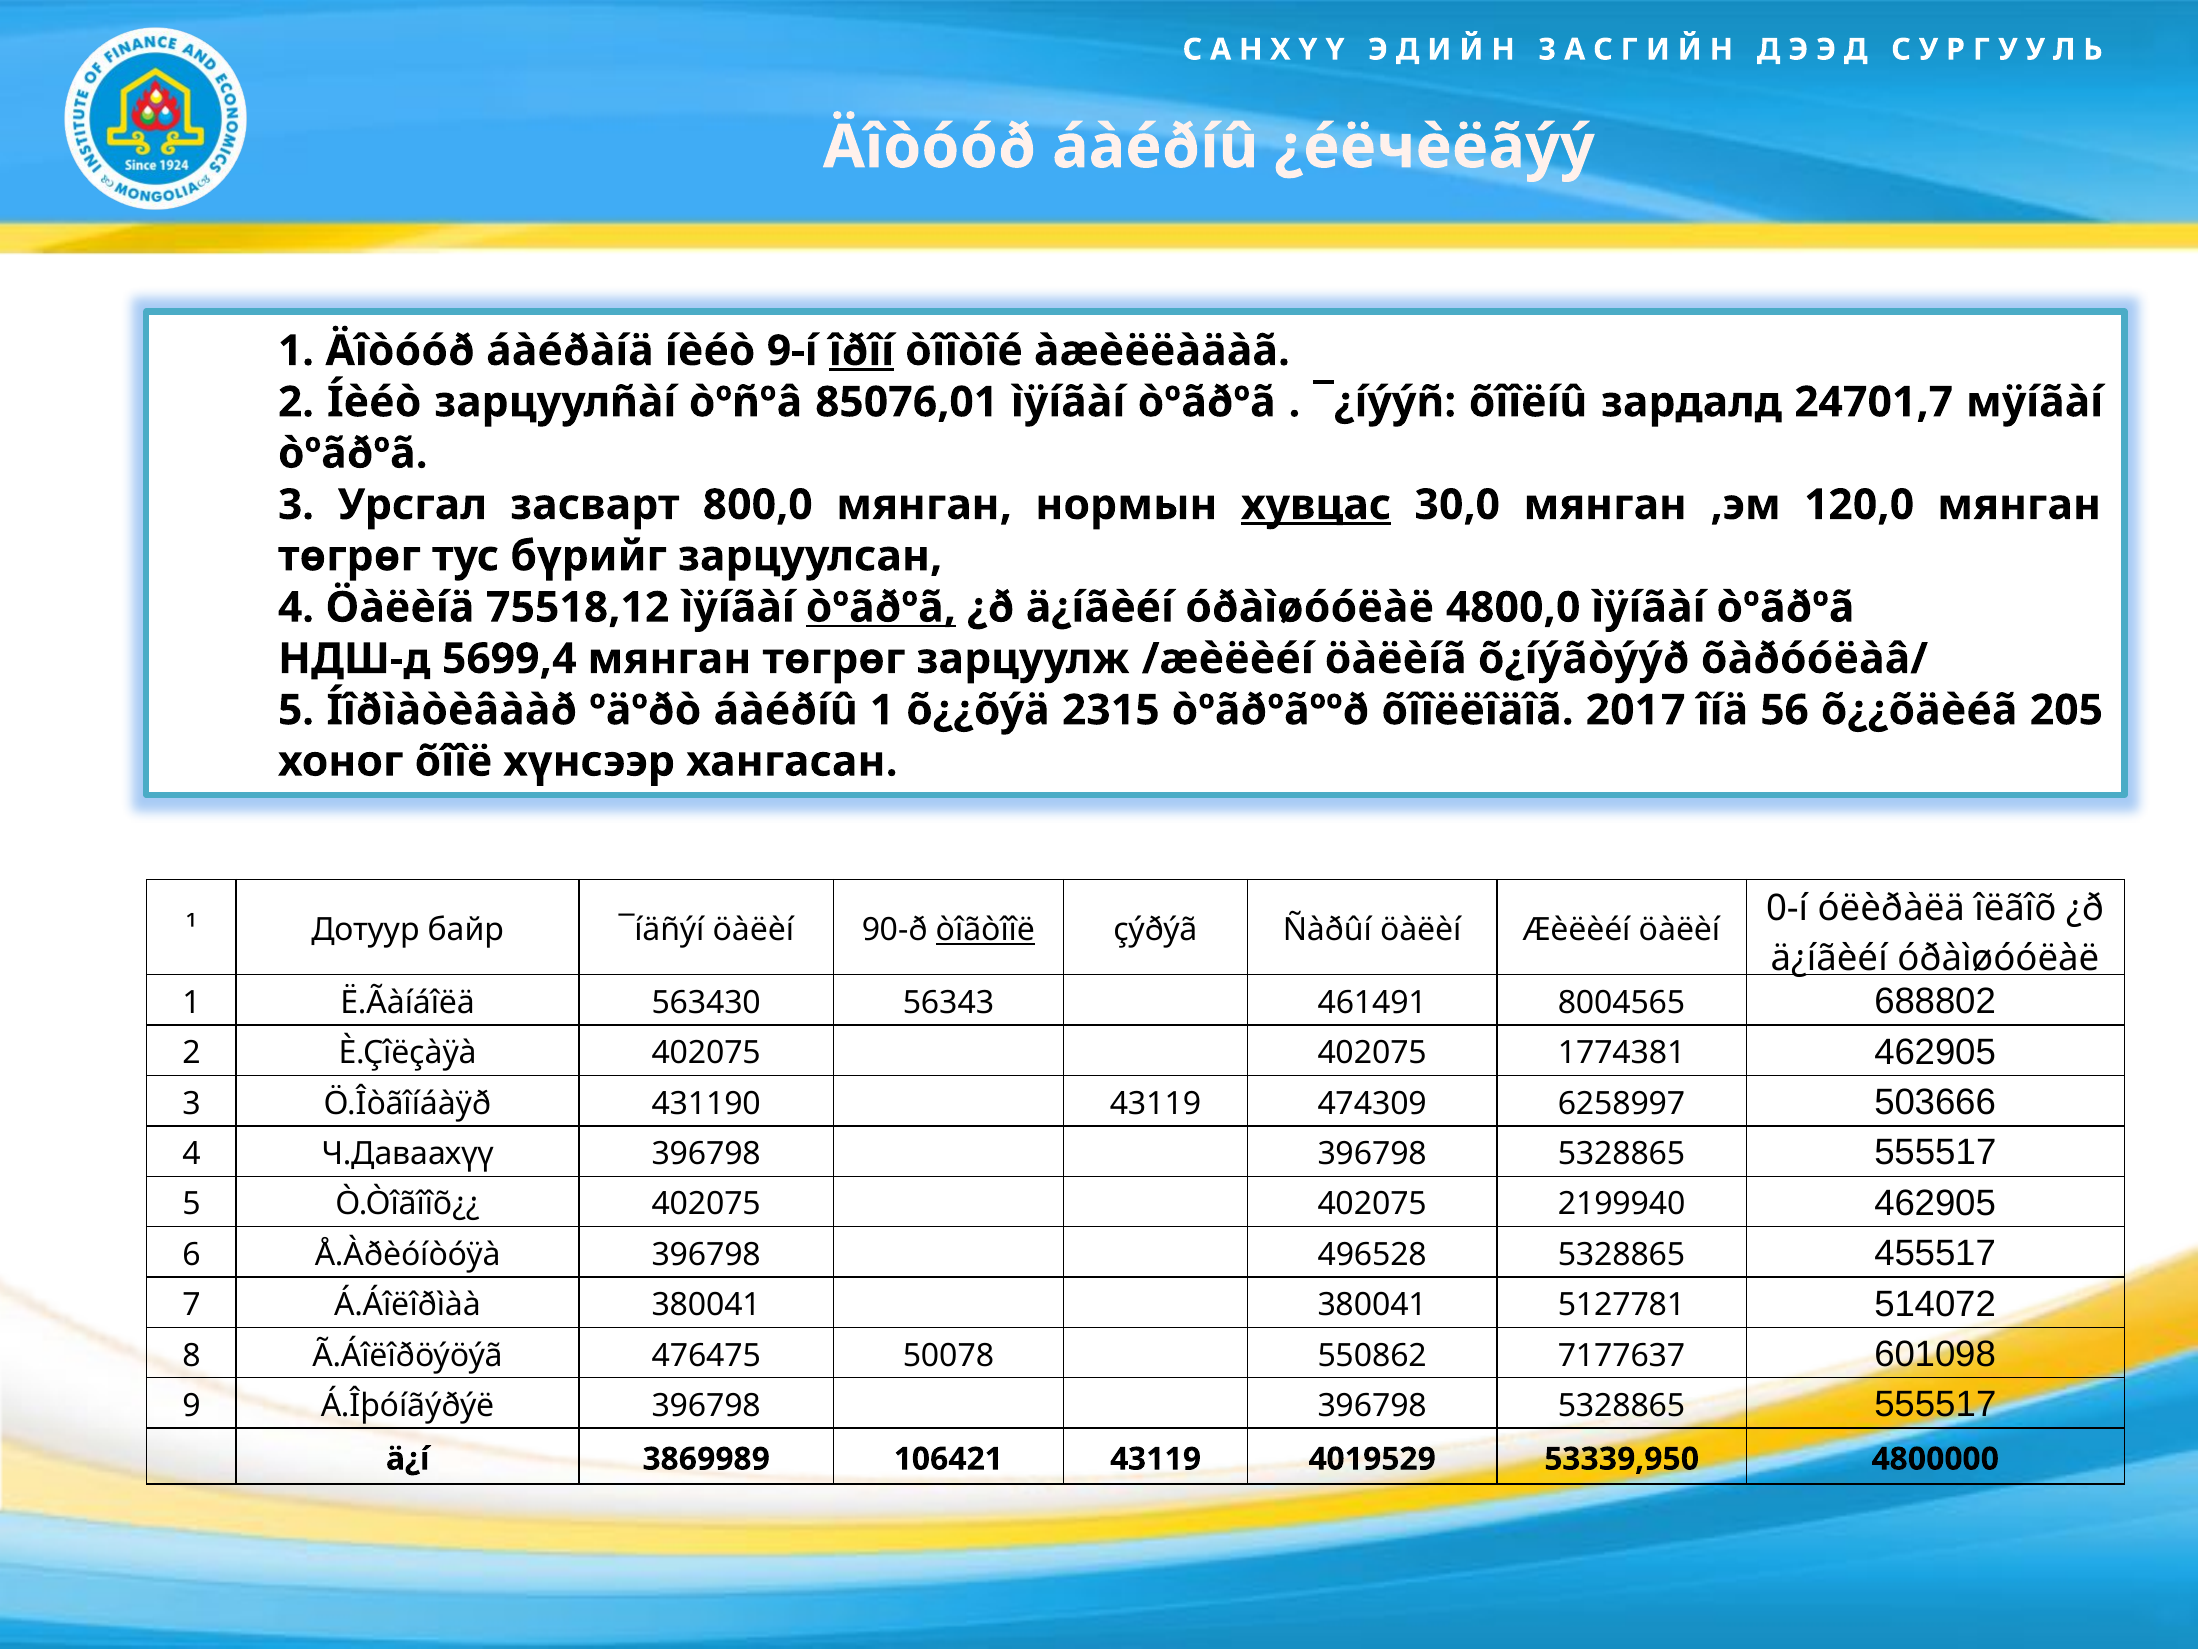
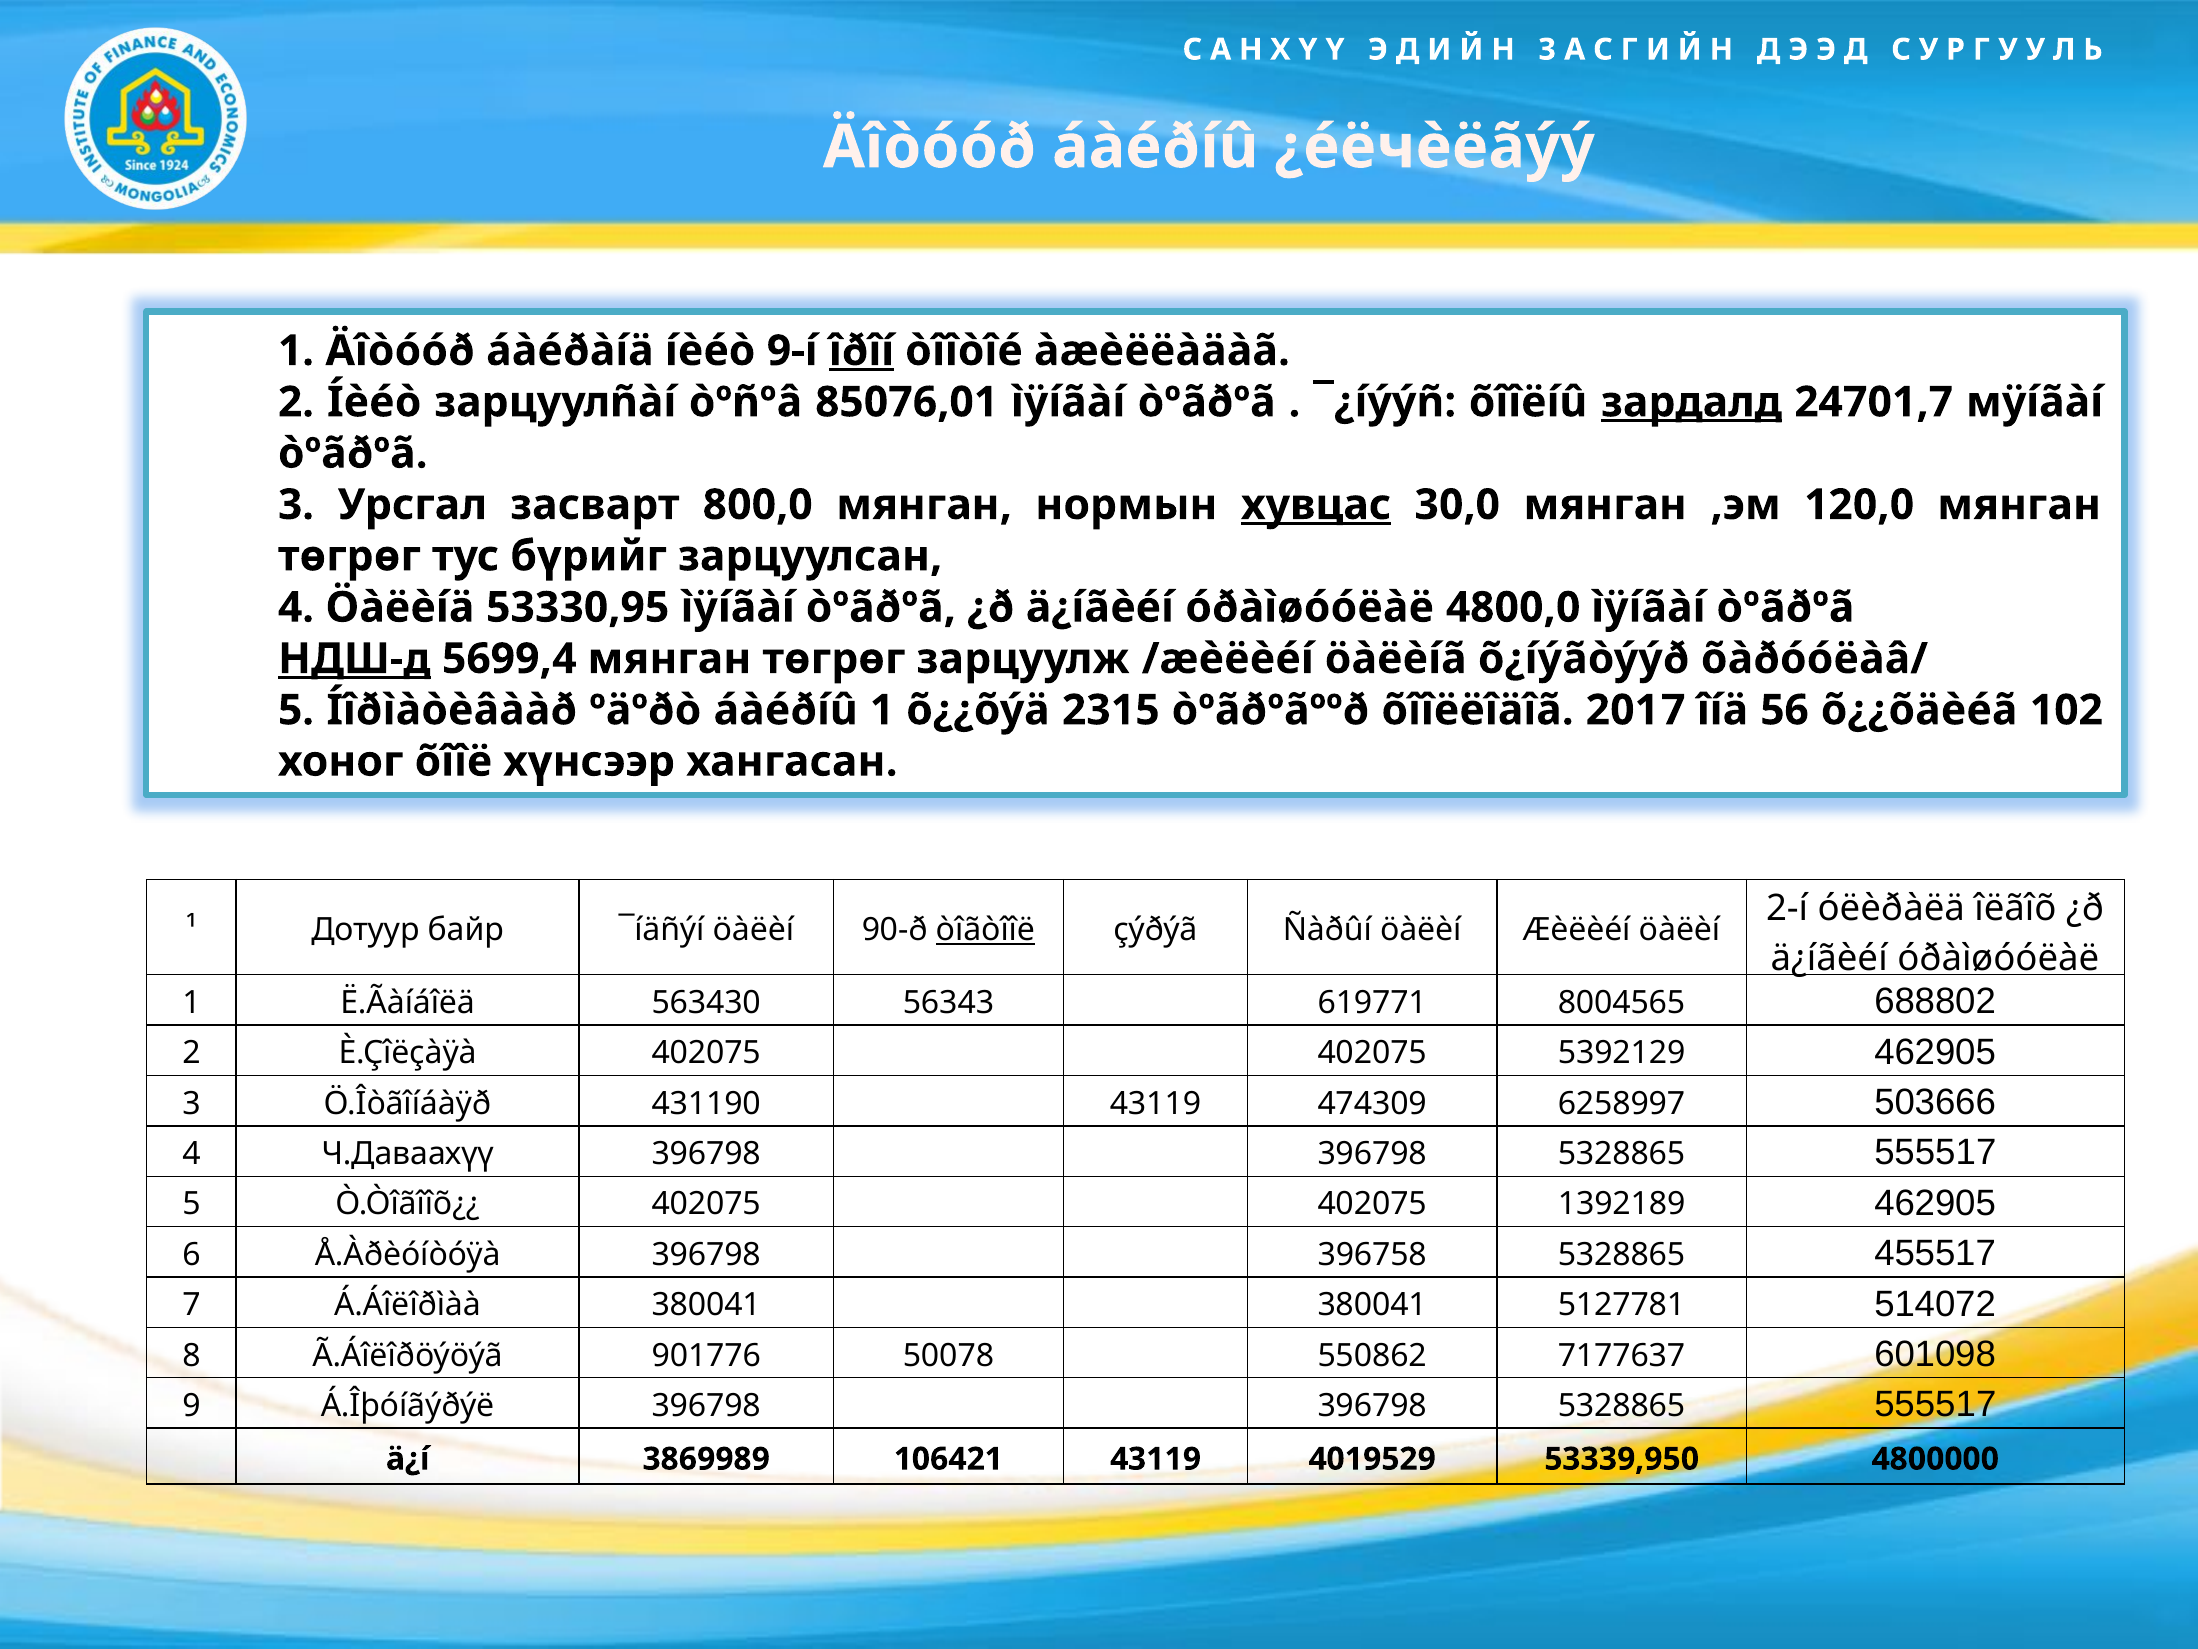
зардалд underline: none -> present
75518,12: 75518,12 -> 53330,95
òºãðºã at (881, 607) underline: present -> none
НДШ-д underline: none -> present
205: 205 -> 102
0-í: 0-í -> 2-í
461491: 461491 -> 619771
1774381: 1774381 -> 5392129
2199940: 2199940 -> 1392189
496528: 496528 -> 396758
476475: 476475 -> 901776
